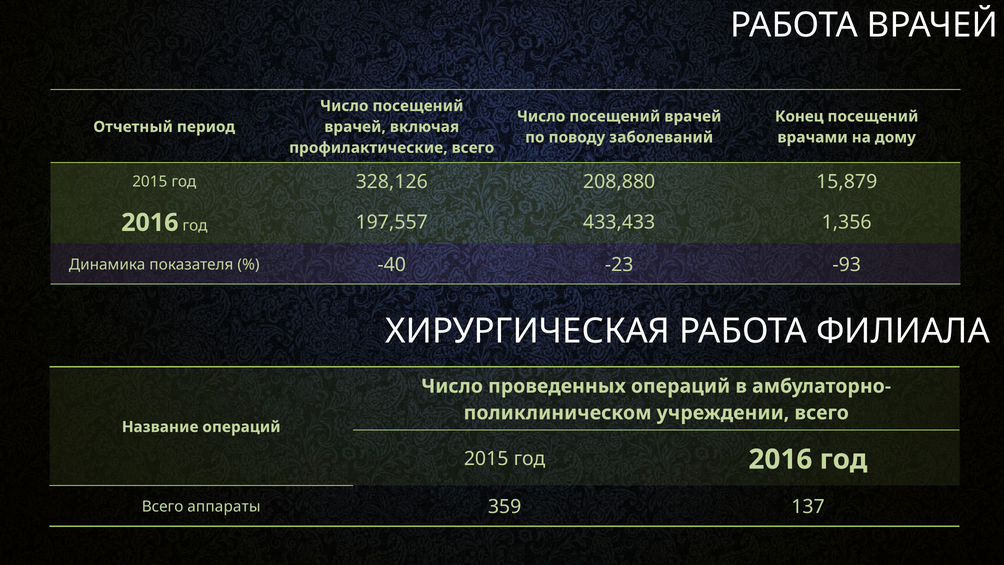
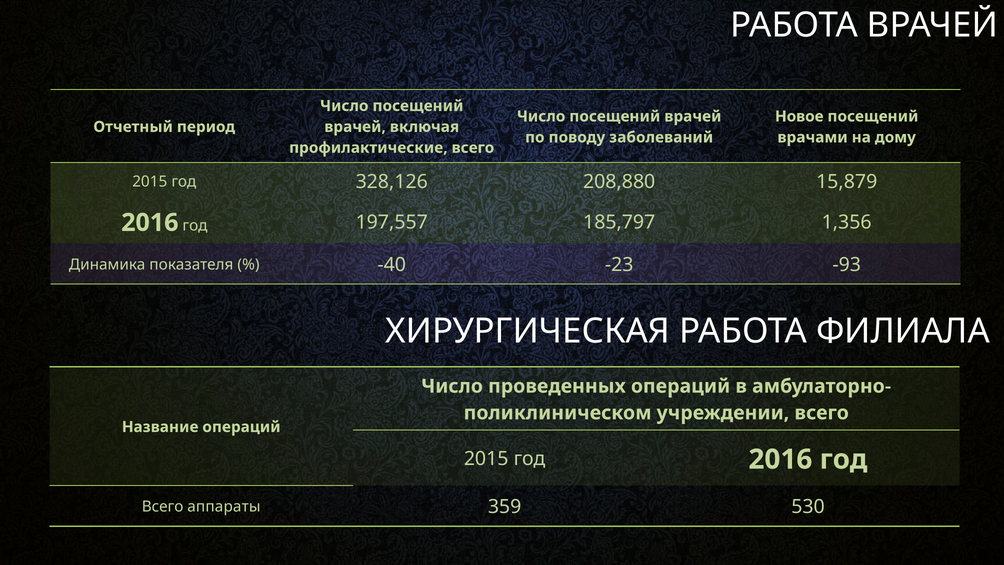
Конец: Конец -> Новое
433,433: 433,433 -> 185,797
137: 137 -> 530
